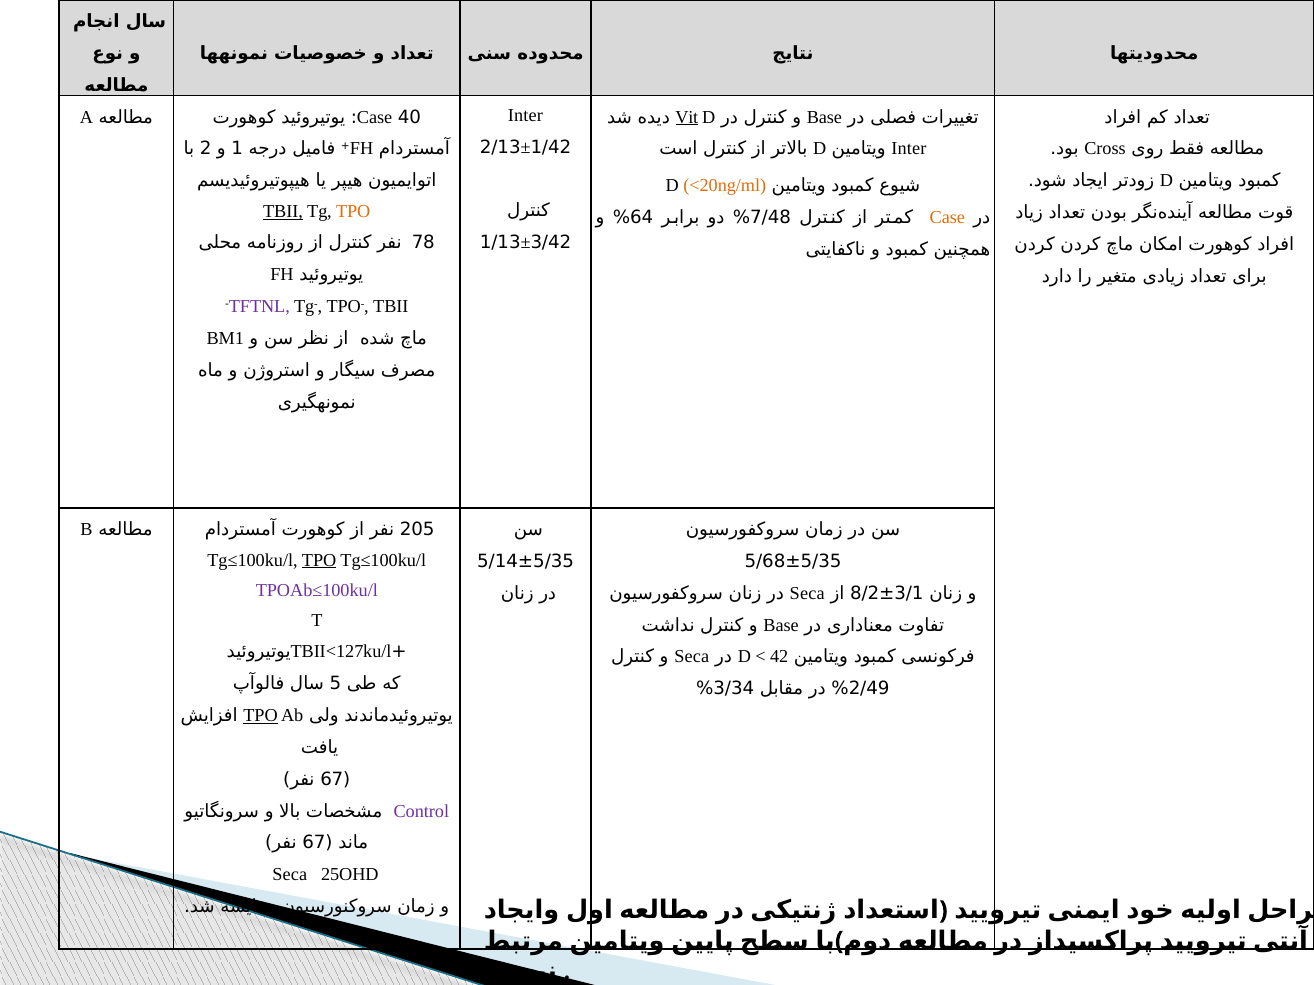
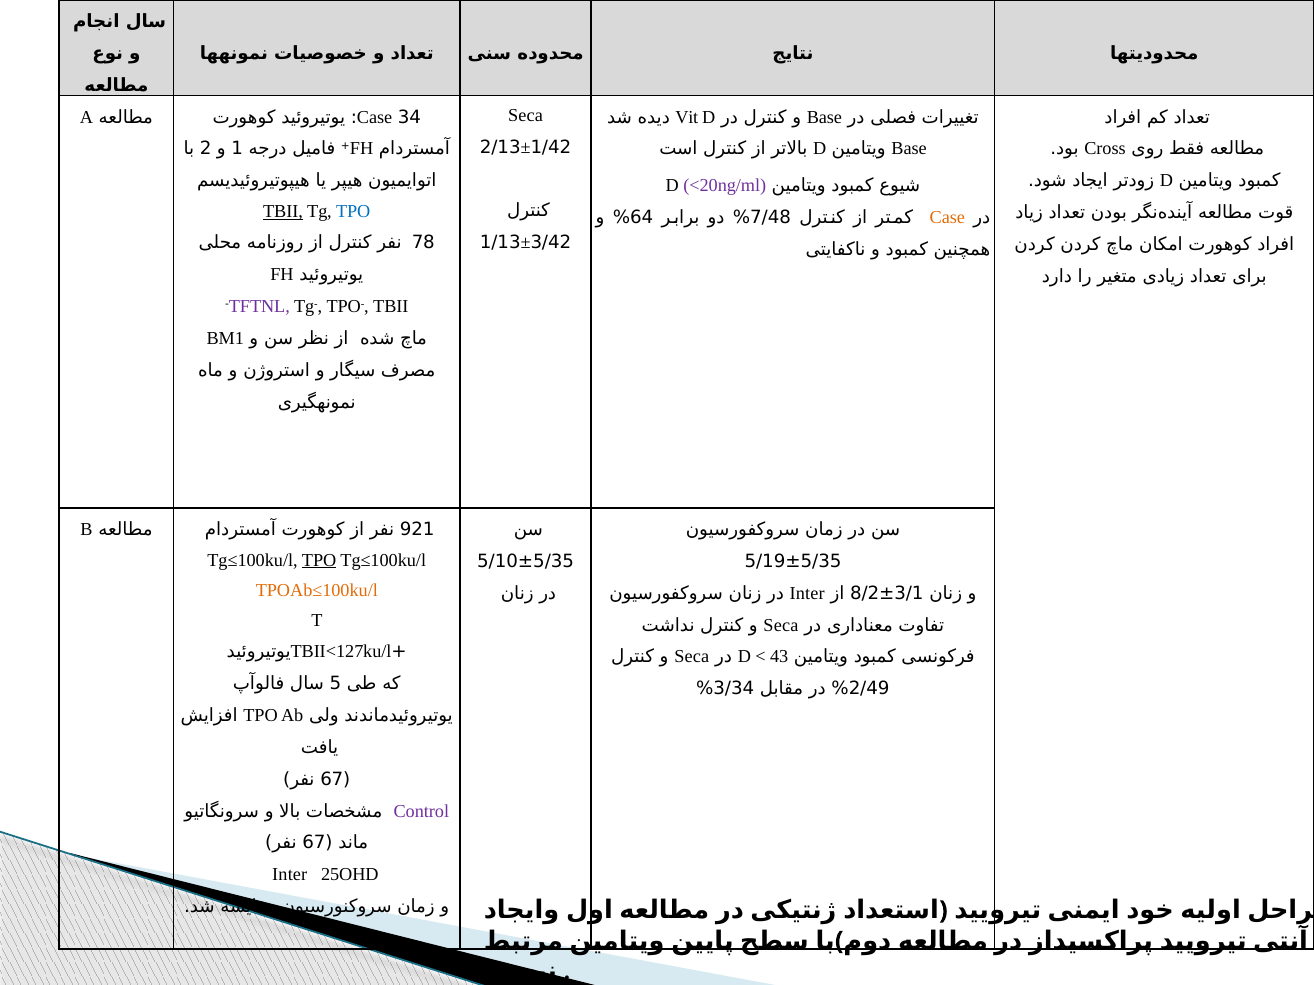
Inter at (526, 116): Inter -> Seca
40: 40 -> 34
Vit underline: present -> none
Inter at (909, 149): Inter -> Base
<20ng/ml colour: orange -> purple
TPO at (353, 211) colour: orange -> blue
205: 205 -> 921
5/14±5/35: 5/14±5/35 -> 5/10±5/35
5/68±5/35: 5/68±5/35 -> 5/19±5/35
TPOAb≤100ku/l colour: purple -> orange
Seca at (807, 593): Seca -> Inter
Base at (781, 625): Base -> Seca
42: 42 -> 43
TPO at (261, 716) underline: present -> none
Seca at (290, 875): Seca -> Inter
